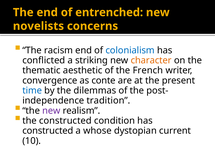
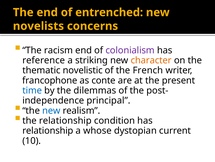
colonialism colour: blue -> purple
conflicted: conflicted -> reference
aesthetic: aesthetic -> novelistic
convergence: convergence -> francophone
tradition: tradition -> principal
new at (51, 110) colour: purple -> blue
the constructed: constructed -> relationship
constructed at (48, 130): constructed -> relationship
